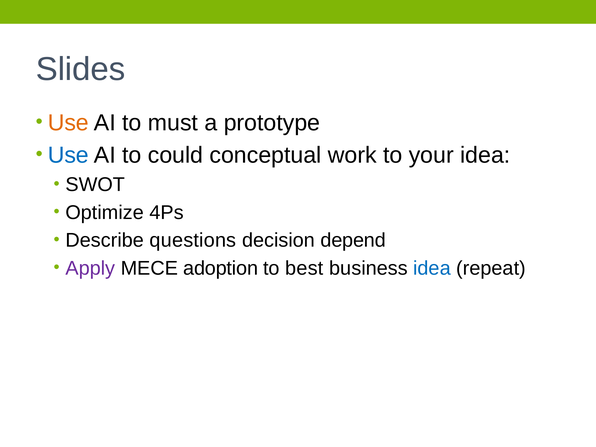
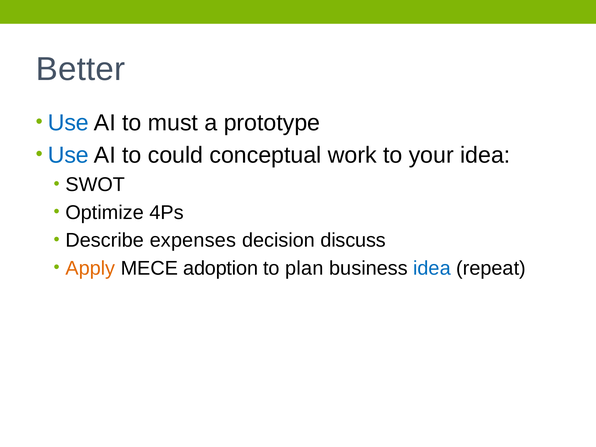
Slides: Slides -> Better
Use at (68, 123) colour: orange -> blue
questions: questions -> expenses
depend: depend -> discuss
Apply colour: purple -> orange
best: best -> plan
